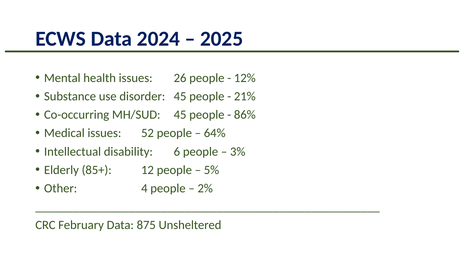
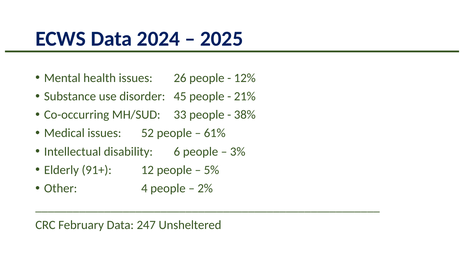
MH/SUD 45: 45 -> 33
86%: 86% -> 38%
64%: 64% -> 61%
85+: 85+ -> 91+
875: 875 -> 247
